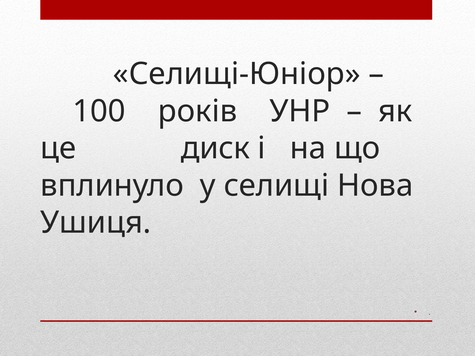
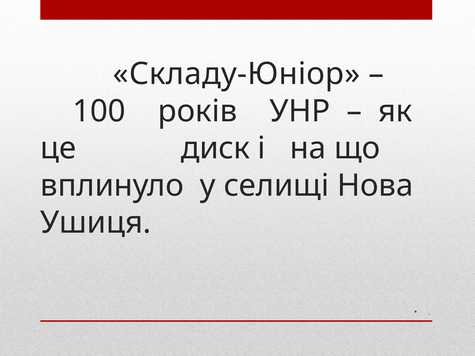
Селищі-Юніор: Селищі-Юніор -> Складу-Юніор
